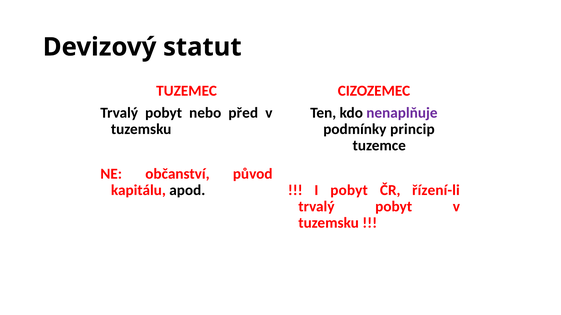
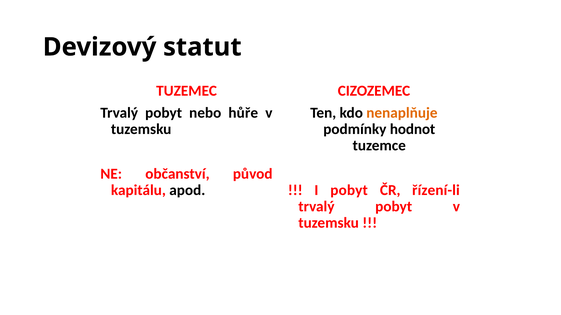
před: před -> hůře
nenaplňuje colour: purple -> orange
princip: princip -> hodnot
